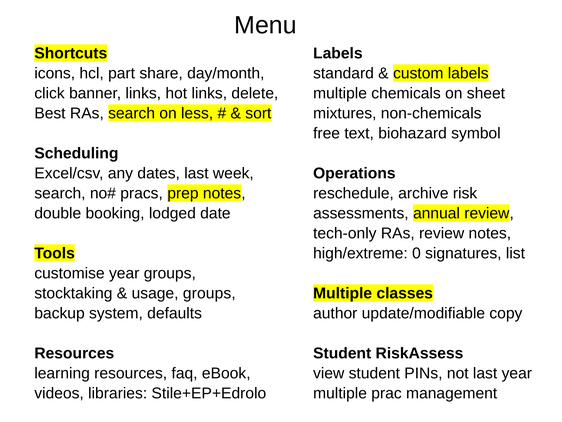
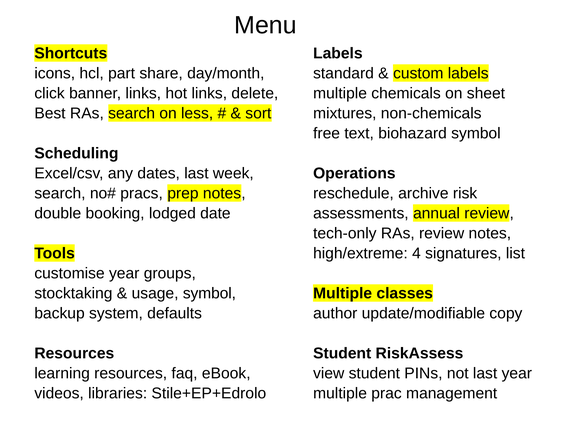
0: 0 -> 4
usage groups: groups -> symbol
